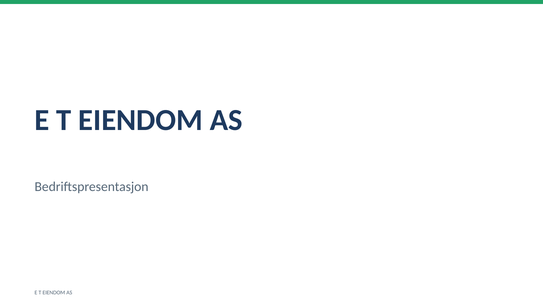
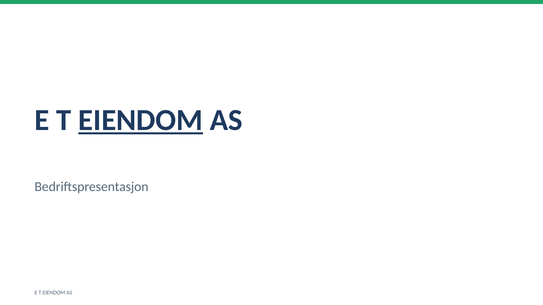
EIENDOM at (141, 120) underline: none -> present
